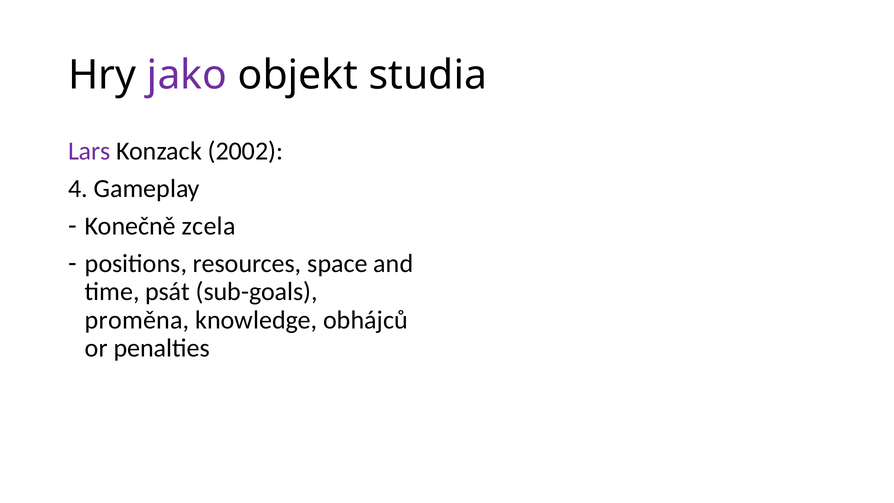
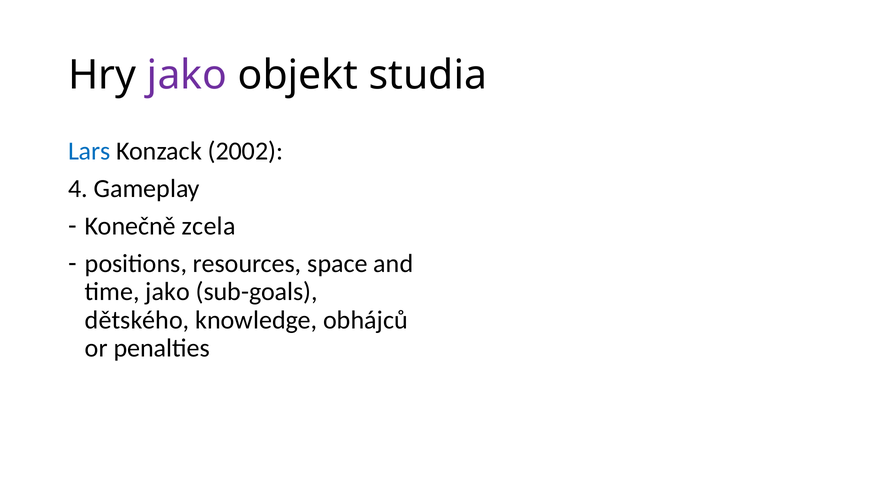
Lars colour: purple -> blue
time psát: psát -> jako
proměna: proměna -> dětského
